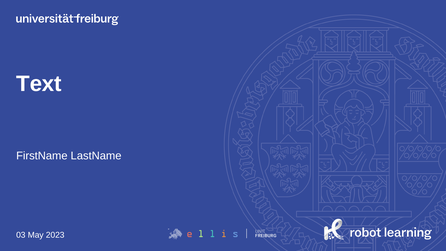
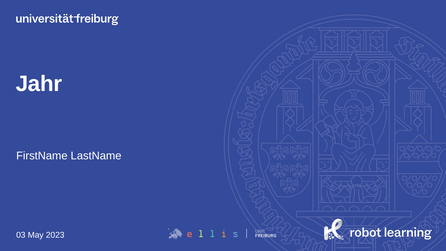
Text: Text -> Jahr
